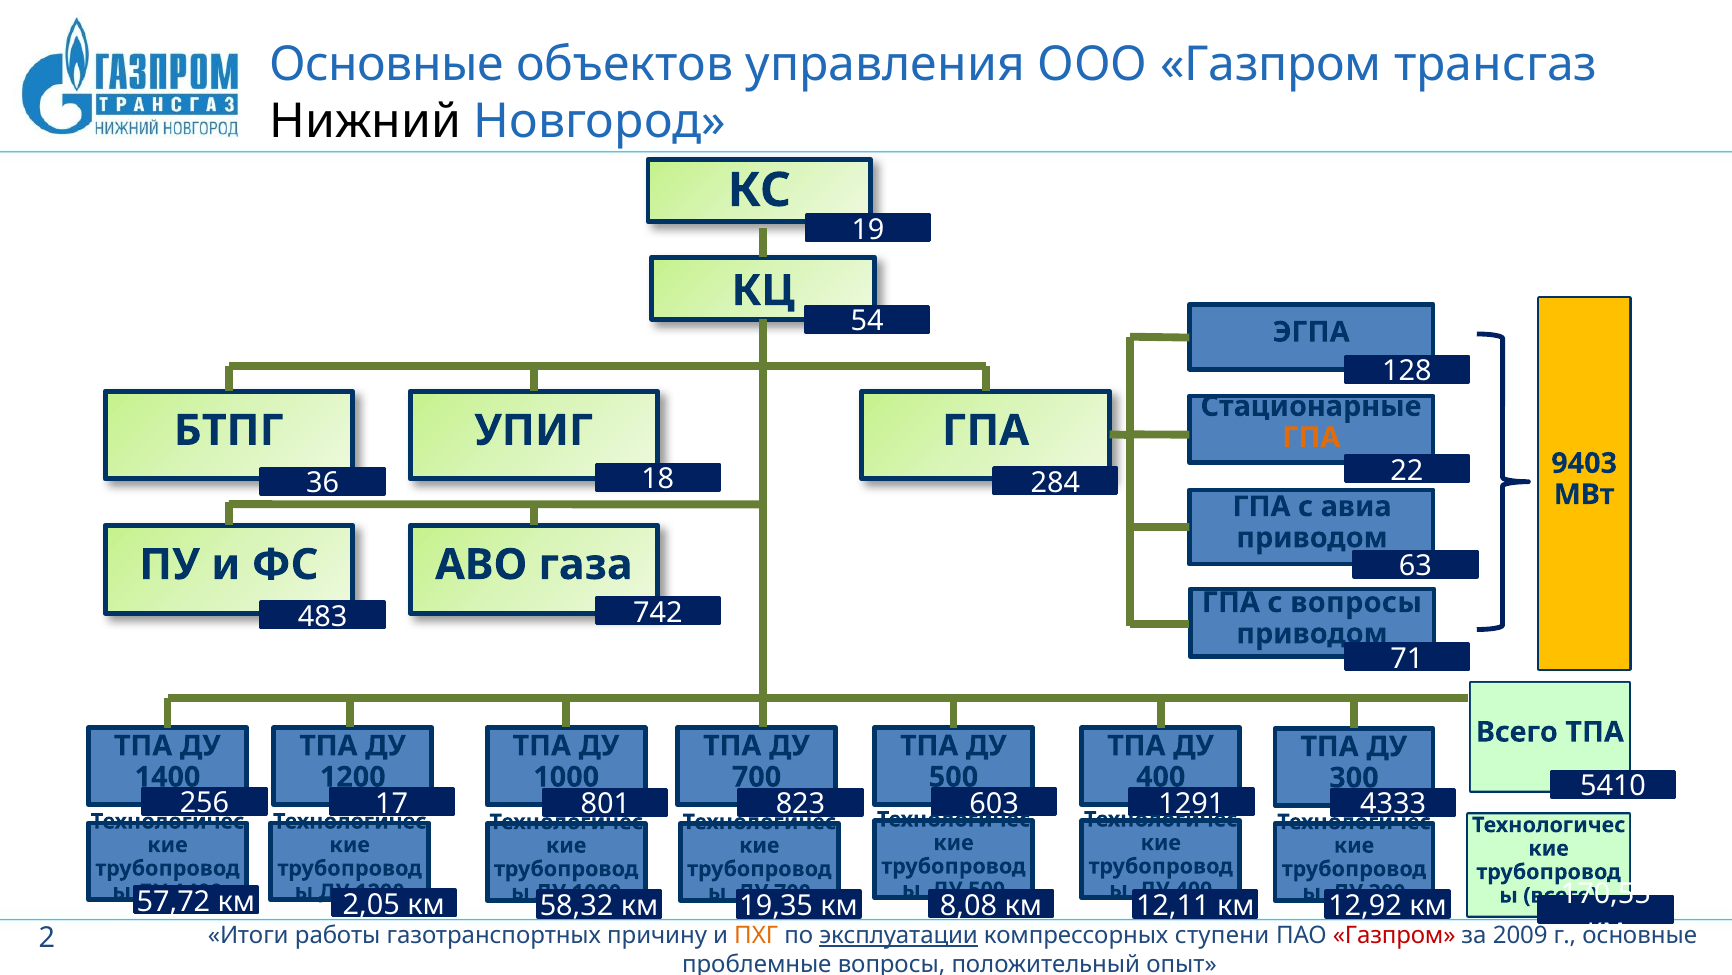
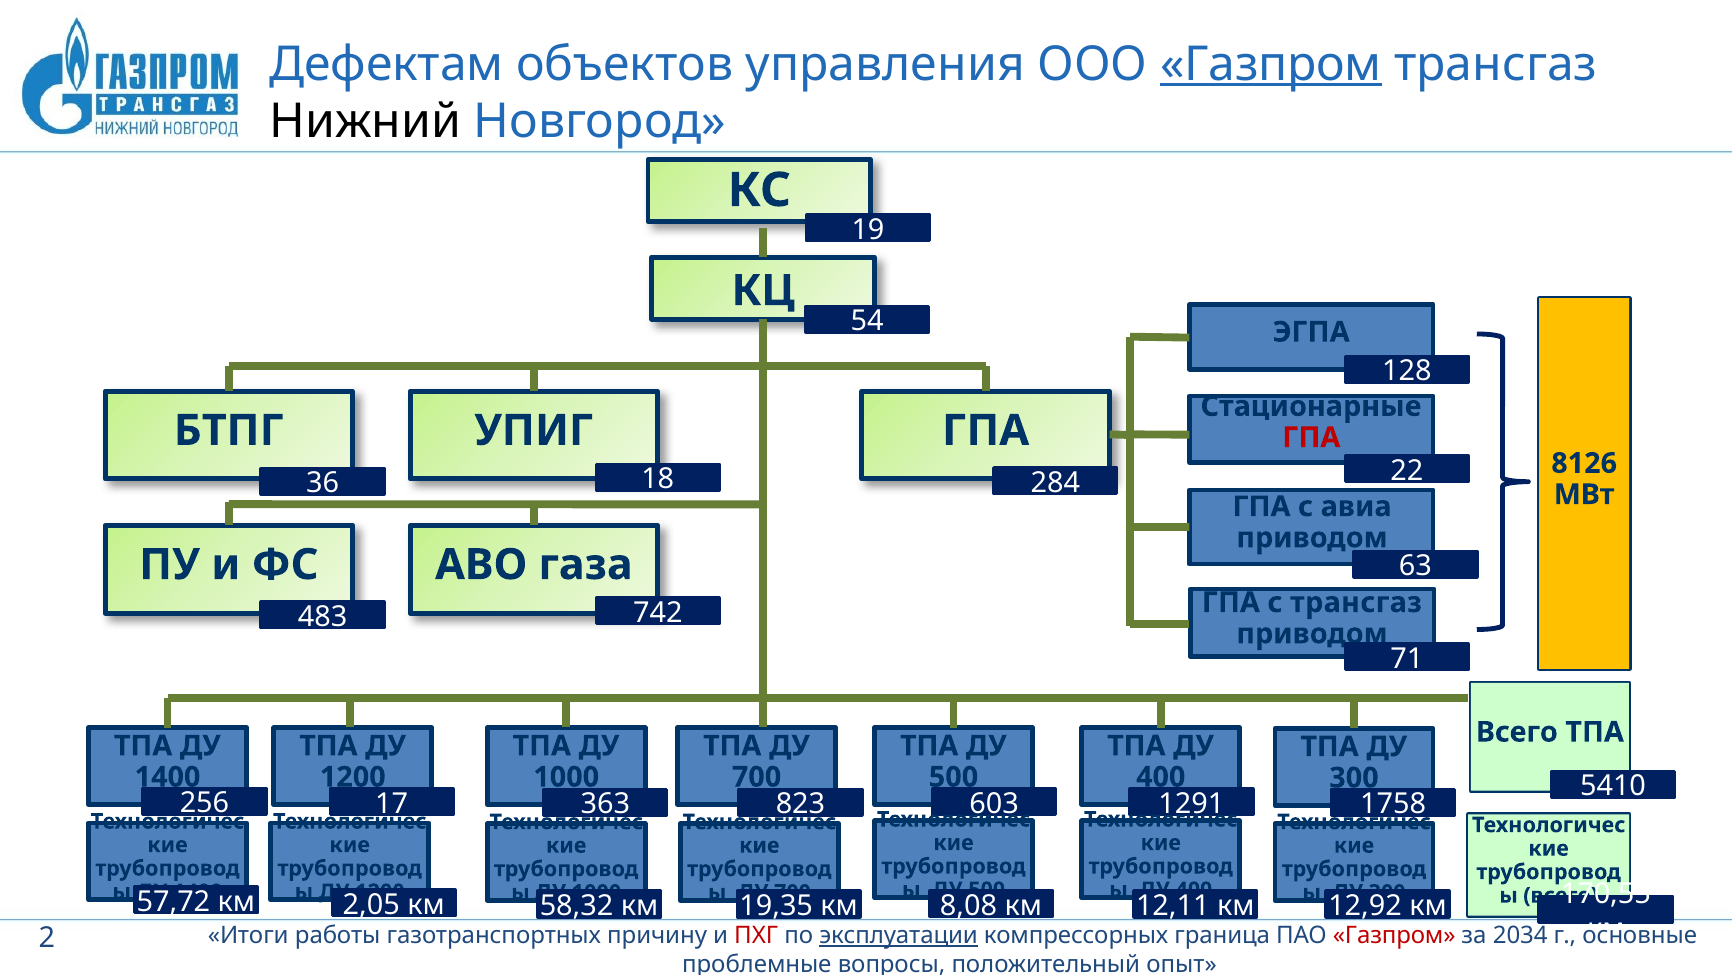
Основные at (387, 64): Основные -> Дефектам
Газпром at (1271, 64) underline: none -> present
ГПА at (1311, 437) colour: orange -> red
9403: 9403 -> 8126
с вопросы: вопросы -> трансгаз
801: 801 -> 363
4333: 4333 -> 1758
ПХГ colour: orange -> red
ступени: ступени -> граница
2009: 2009 -> 2034
